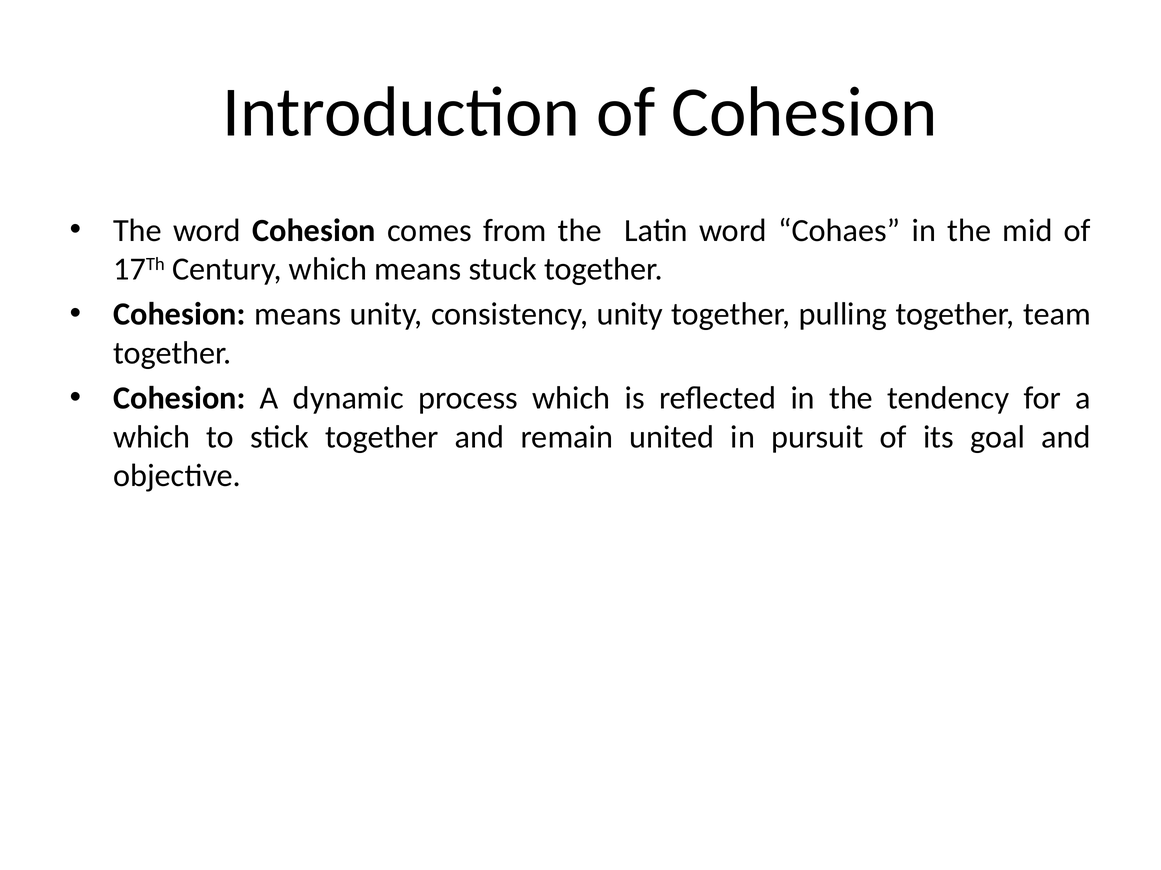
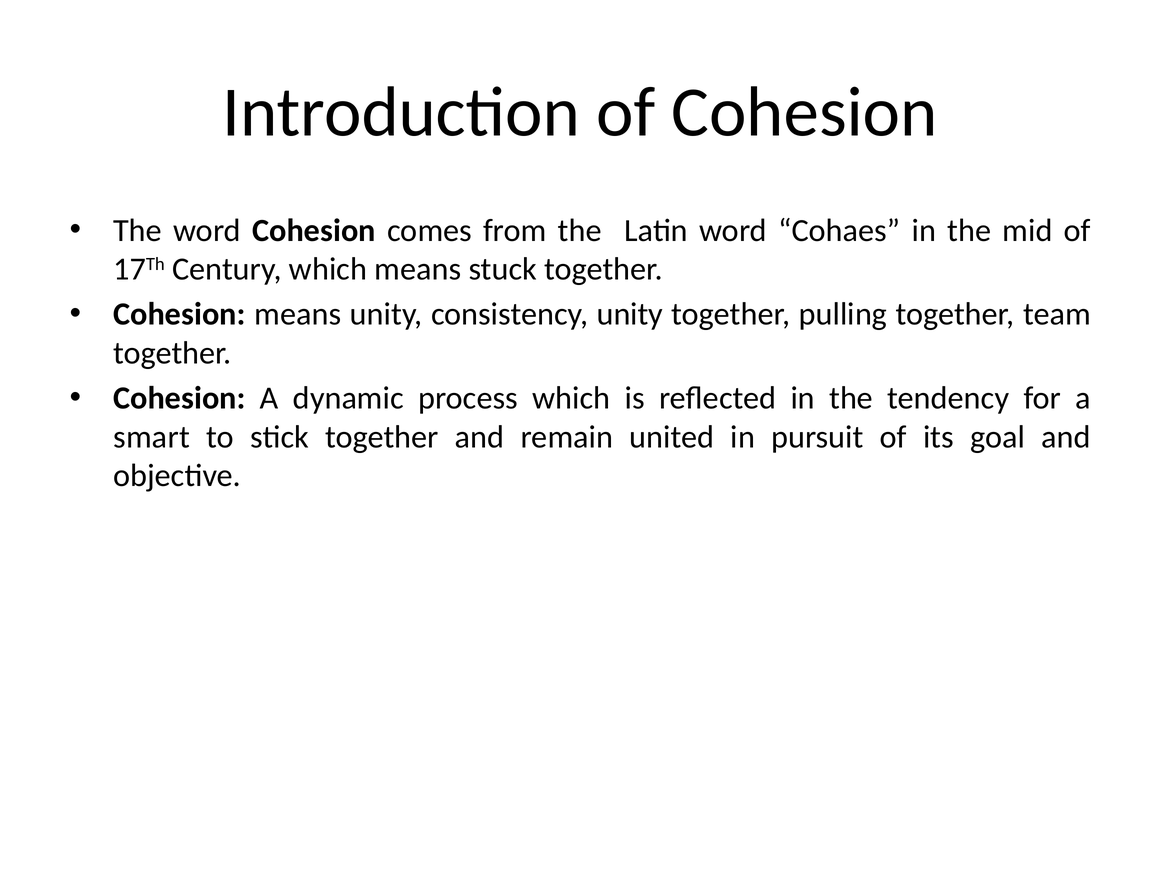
which at (152, 437): which -> smart
